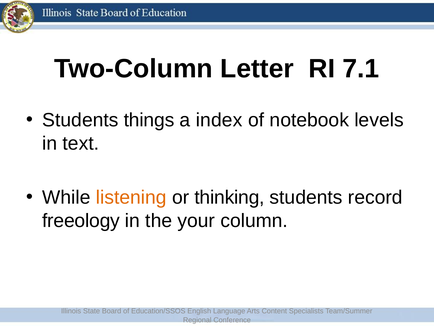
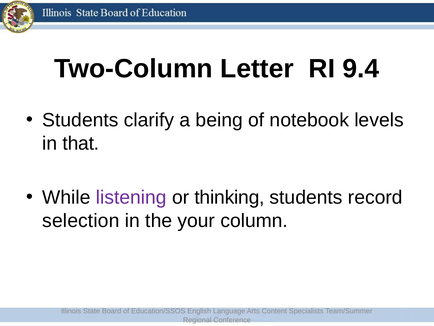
7.1: 7.1 -> 9.4
things: things -> clarify
index: index -> being
text: text -> that
listening colour: orange -> purple
freeology: freeology -> selection
